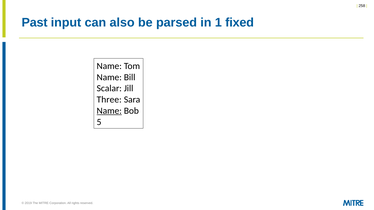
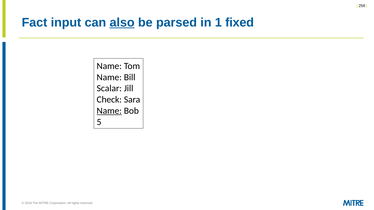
Past: Past -> Fact
also underline: none -> present
Three: Three -> Check
